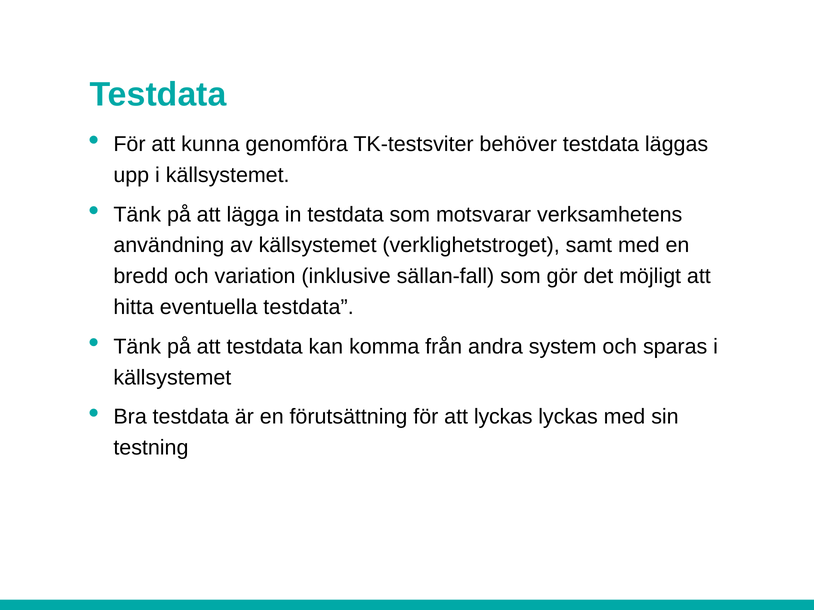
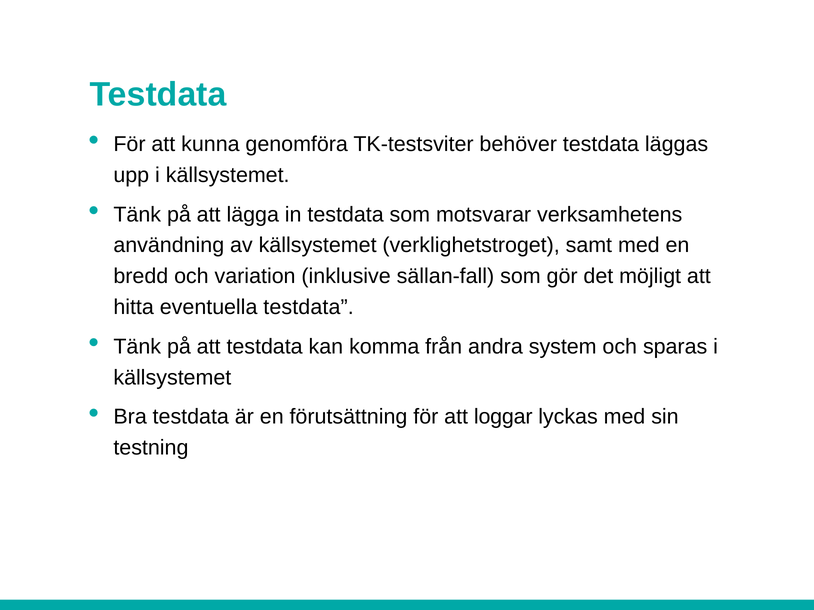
att lyckas: lyckas -> loggar
